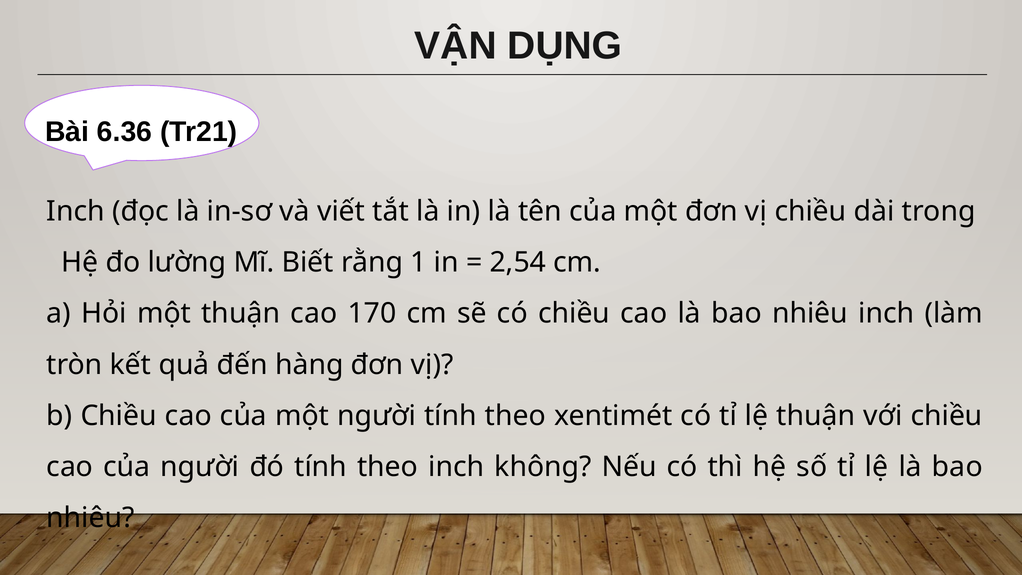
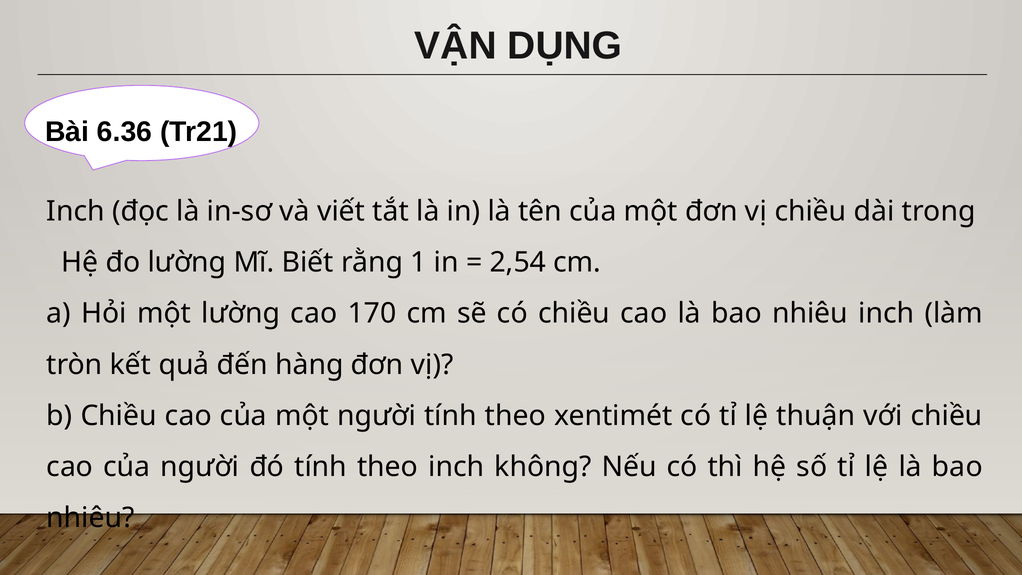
một thuận: thuận -> lường
